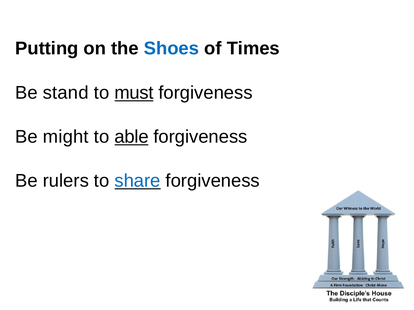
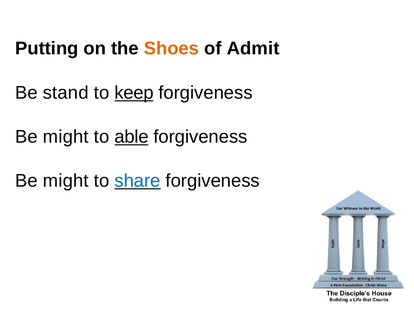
Shoes colour: blue -> orange
Times: Times -> Admit
must: must -> keep
rulers at (66, 181): rulers -> might
